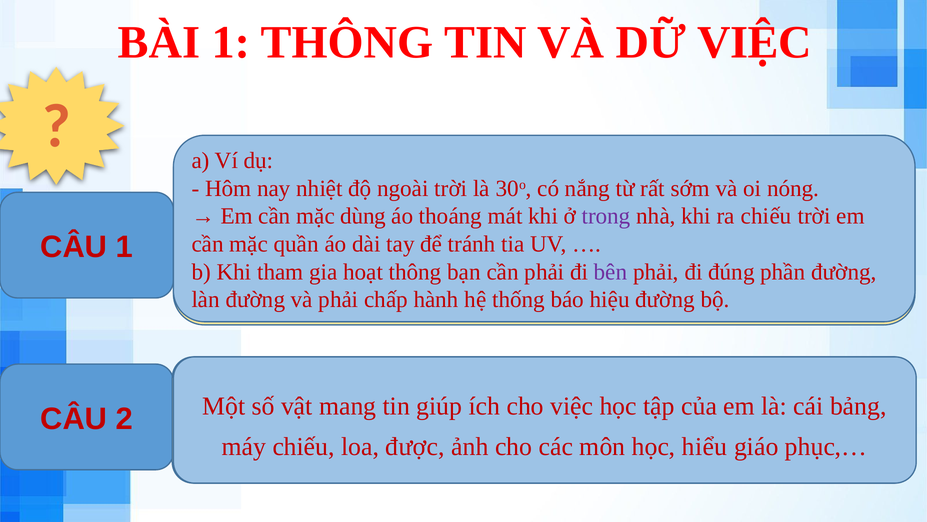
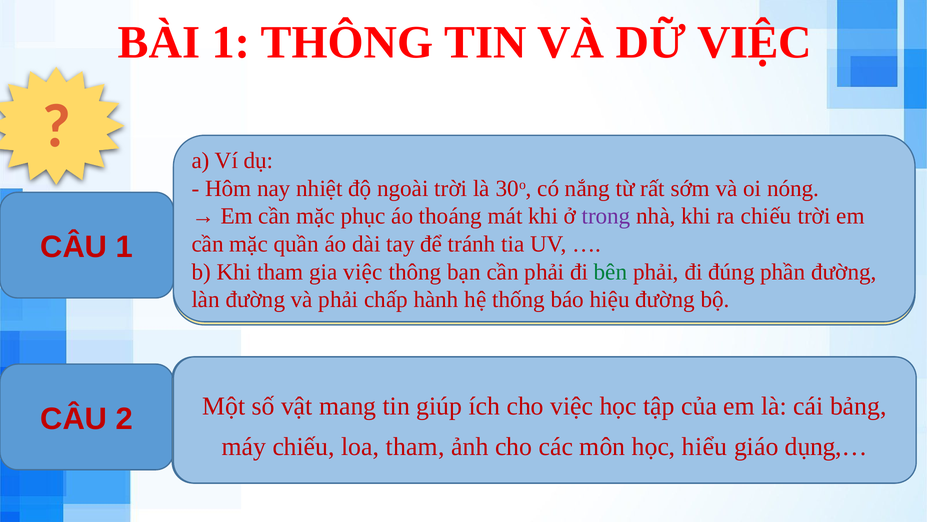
mặc dùng: dùng -> phục
hoạt at (363, 272): hoạt -> việc
bên colour: purple -> green
loa được: được -> tham
phục,…: phục,… -> dụng,…
